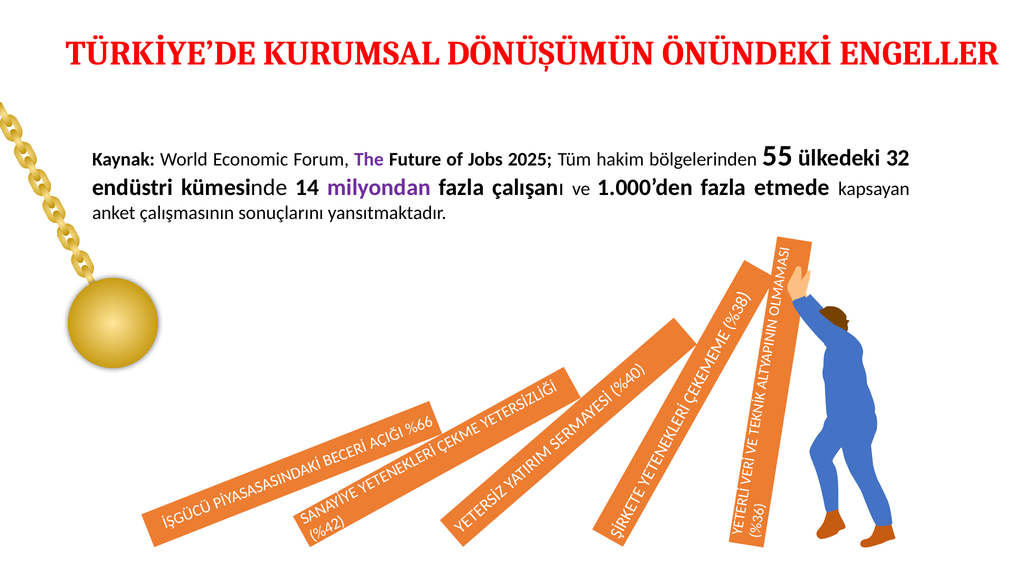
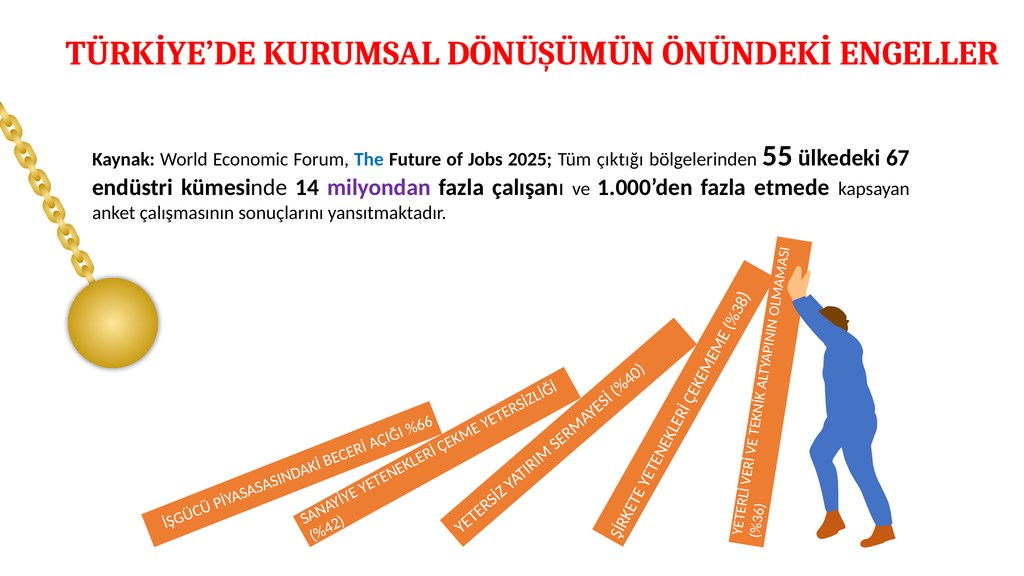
The colour: purple -> blue
hakim: hakim -> çıktığı
32: 32 -> 67
